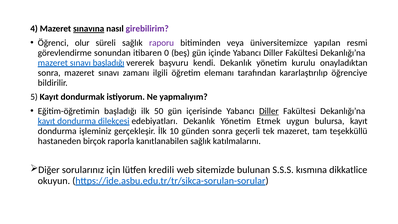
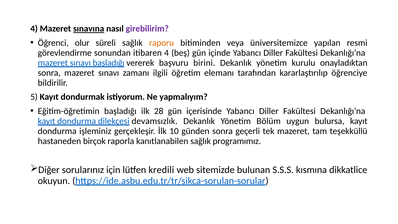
raporu colour: purple -> orange
itibaren 0: 0 -> 4
kendi: kendi -> birini
50: 50 -> 28
Diller at (269, 111) underline: present -> none
edebiyatları: edebiyatları -> devamsızlık
Etmek: Etmek -> Bölüm
katılmalarını: katılmalarını -> programımız
